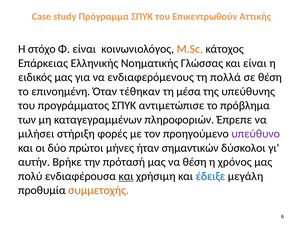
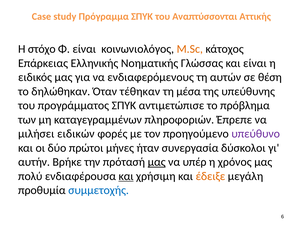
Επικεντρωθούν: Επικεντρωθούν -> Αναπτύσσονται
πολλά: πολλά -> αυτών
επινοημένη: επινοημένη -> δηλώθηκαν
στήριξη: στήριξη -> ειδικών
σημαντικών: σημαντικών -> συνεργασία
μας at (157, 162) underline: none -> present
να θέση: θέση -> υπέρ
έδειξε colour: blue -> orange
συμμετοχής colour: orange -> blue
